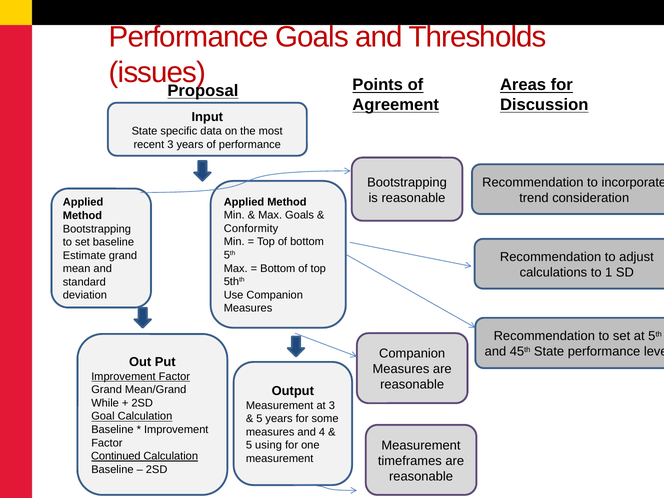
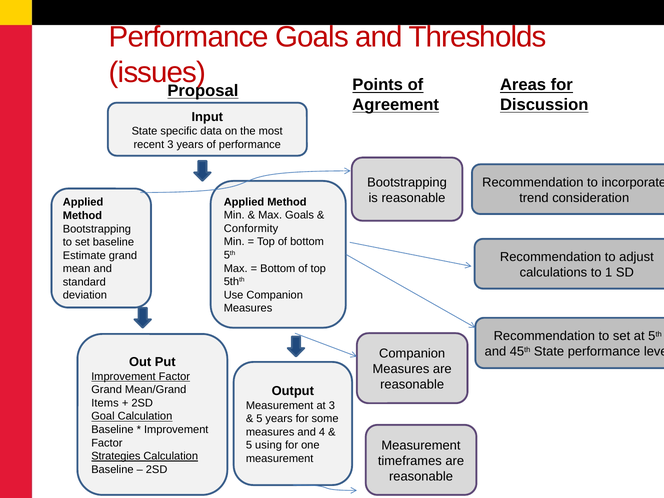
While: While -> Items
Continued: Continued -> Strategies
